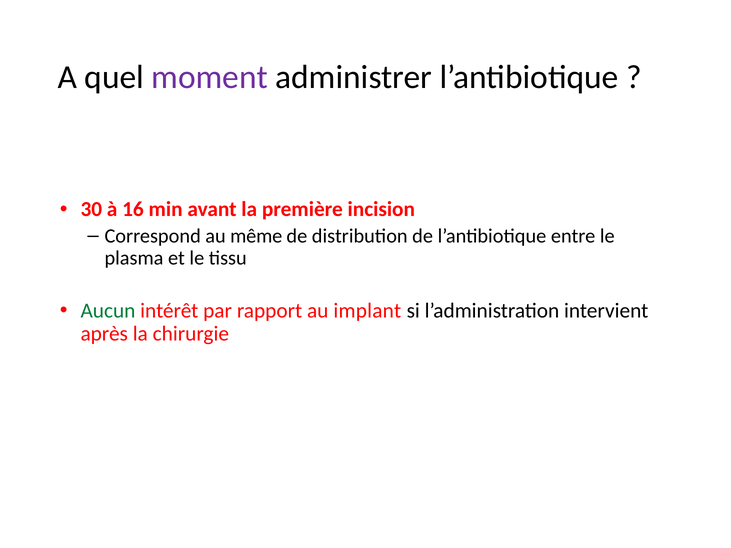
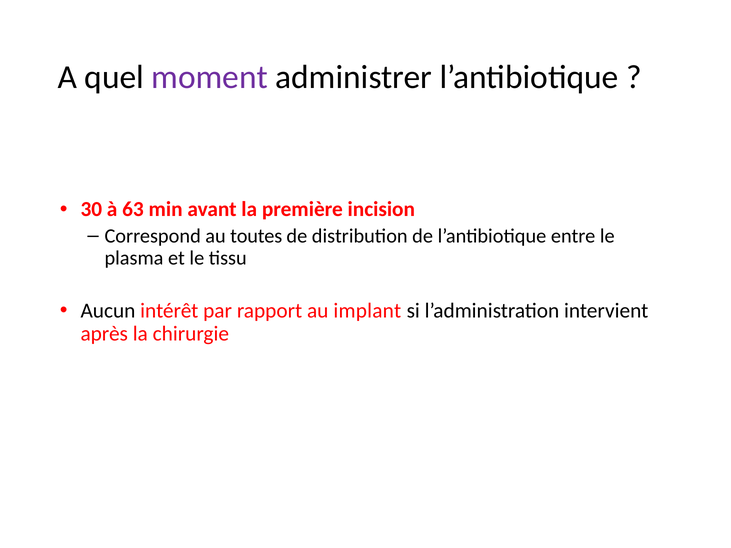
16: 16 -> 63
même: même -> toutes
Aucun colour: green -> black
